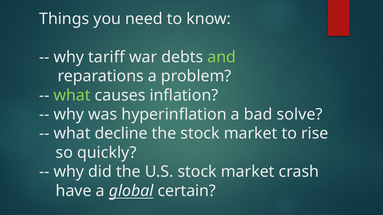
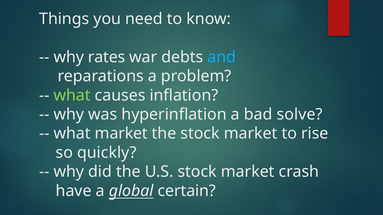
tariff: tariff -> rates
and colour: light green -> light blue
what decline: decline -> market
